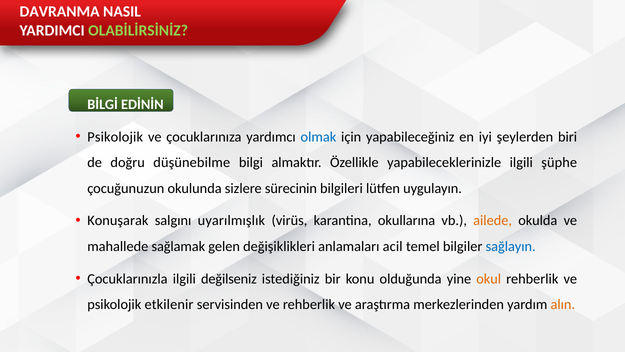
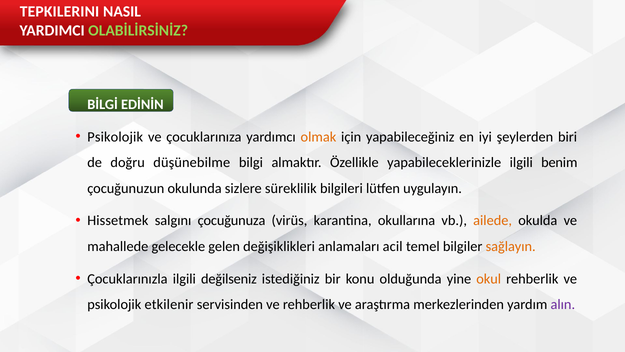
DAVRANMA: DAVRANMA -> TEPKILERINI
olmak colour: blue -> orange
şüphe: şüphe -> benim
sürecinin: sürecinin -> süreklilik
Konuşarak: Konuşarak -> Hissetmek
uyarılmışlık: uyarılmışlık -> çocuğunuza
sağlamak: sağlamak -> gelecekle
sağlayın colour: blue -> orange
alın colour: orange -> purple
